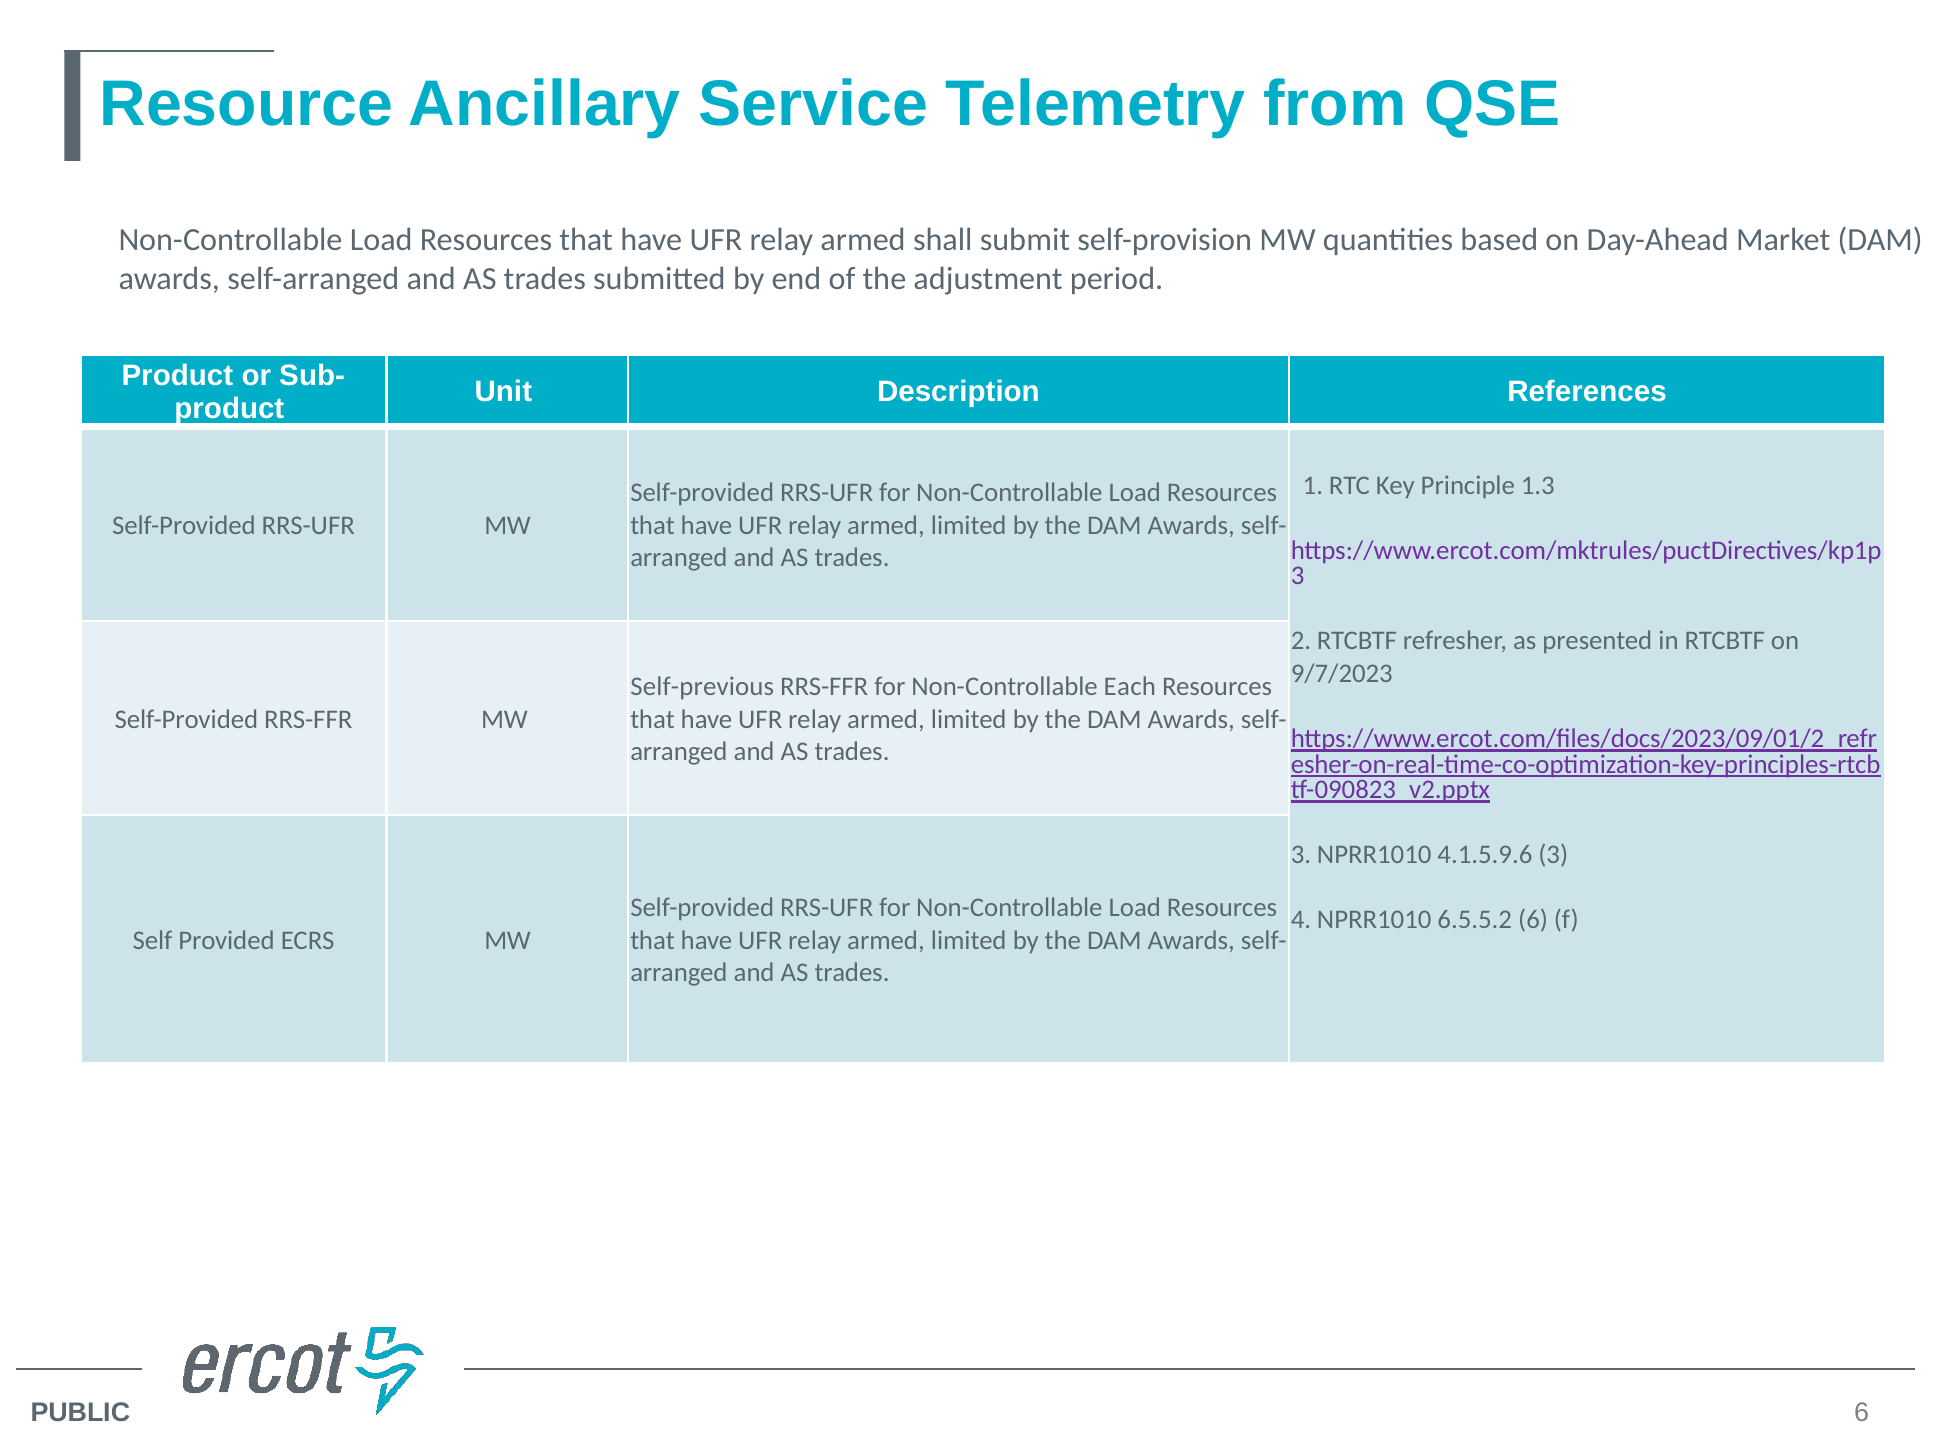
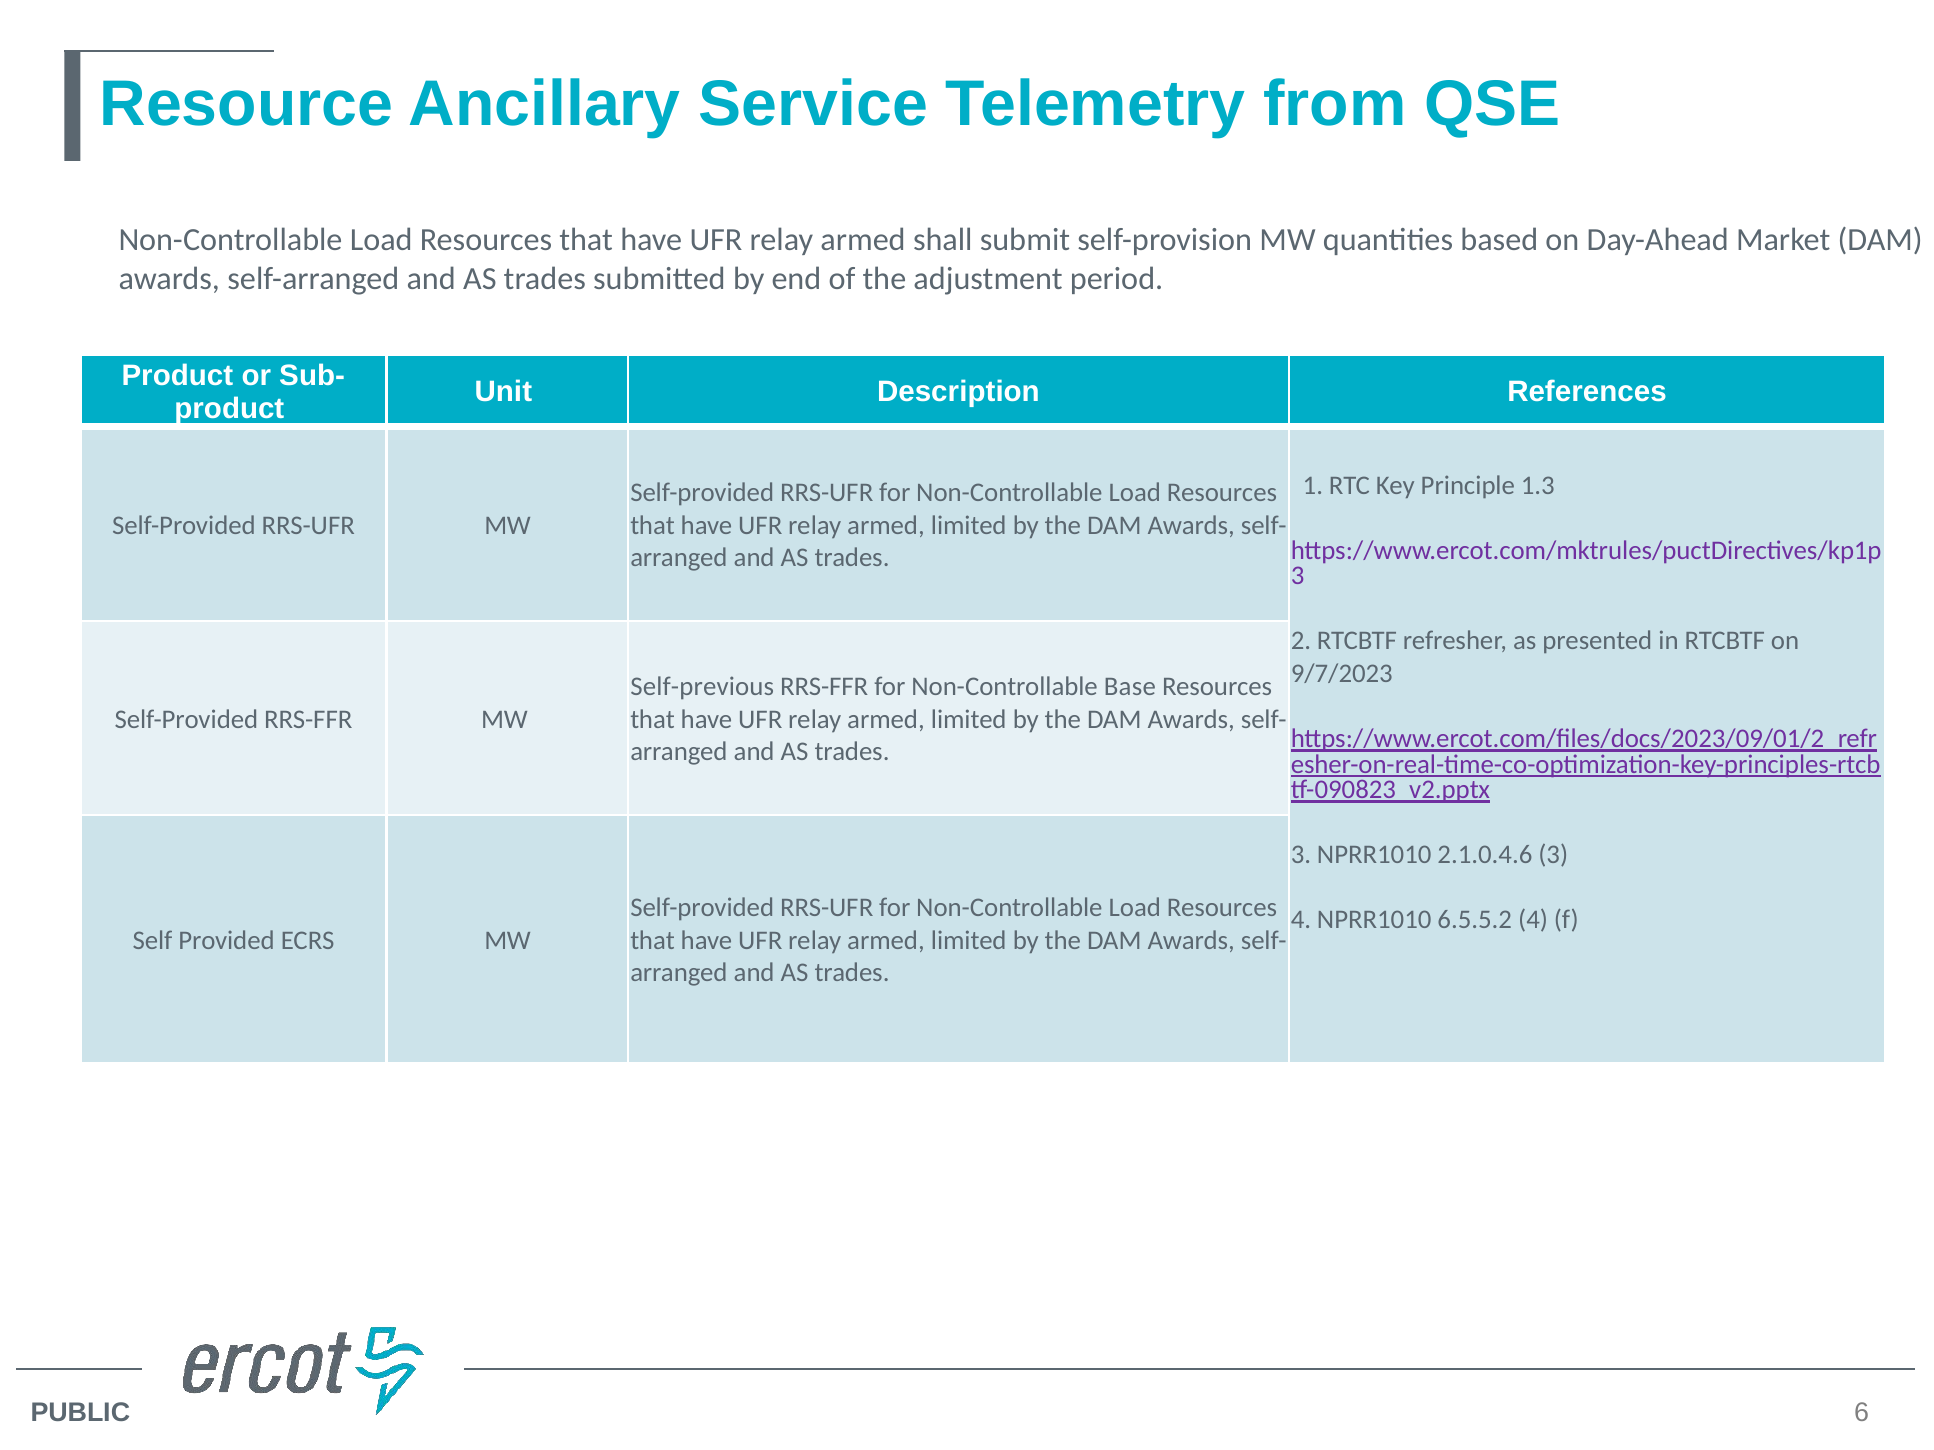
Each: Each -> Base
4.1.5.9.6: 4.1.5.9.6 -> 2.1.0.4.6
6.5.5.2 6: 6 -> 4
